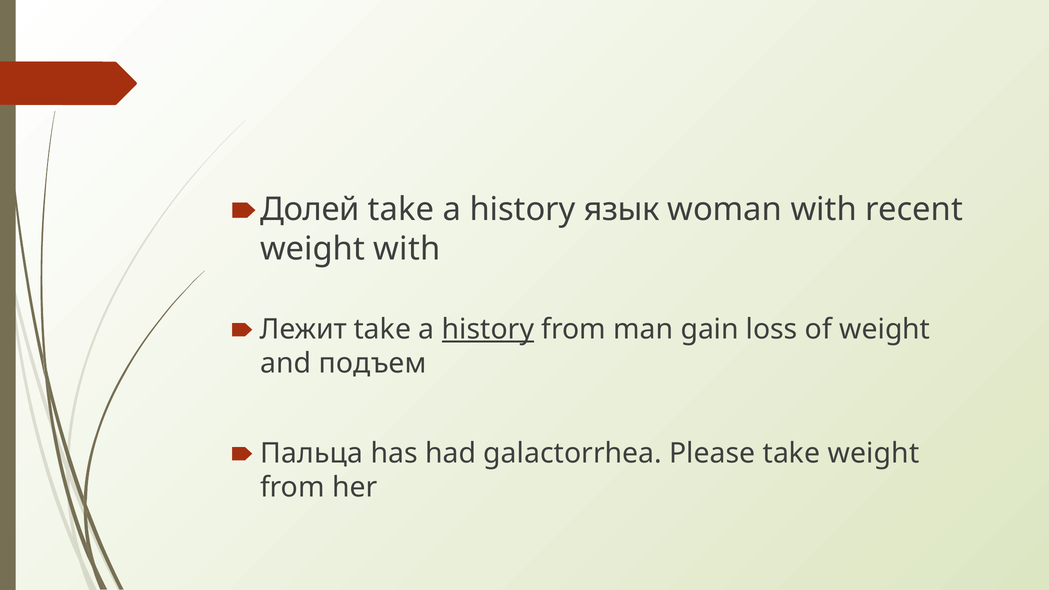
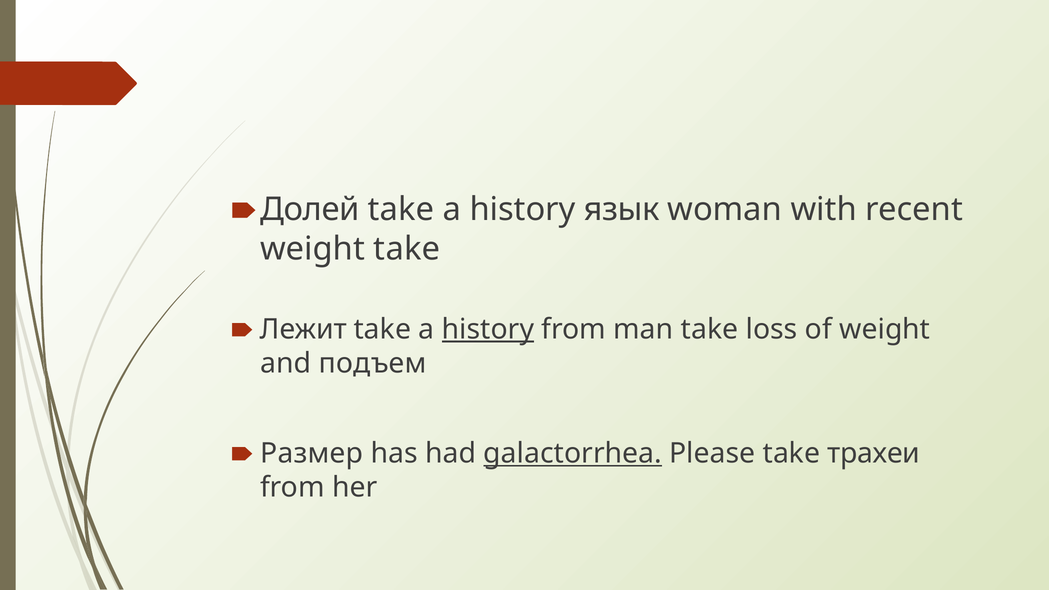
weight with: with -> take
man gain: gain -> take
Пальца: Пальца -> Размер
galactorrhea underline: none -> present
take weight: weight -> трахеи
